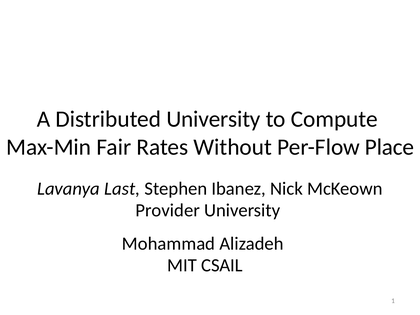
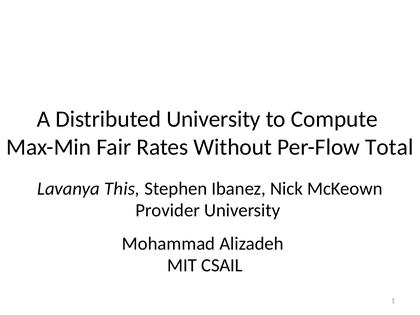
Place: Place -> Total
Last: Last -> This
